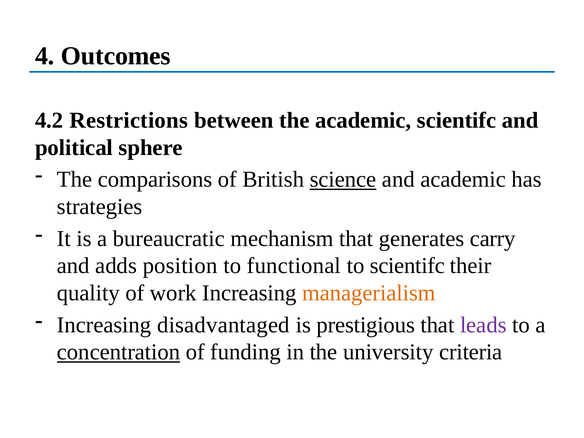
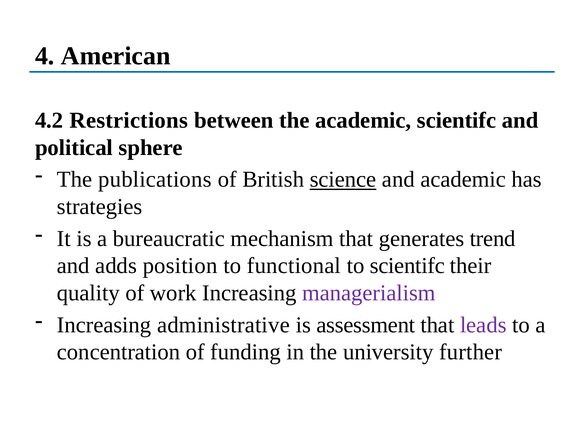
Outcomes: Outcomes -> American
comparisons: comparisons -> publications
carry: carry -> trend
managerialism colour: orange -> purple
disadvantaged: disadvantaged -> administrative
prestigious: prestigious -> assessment
concentration underline: present -> none
criteria: criteria -> further
